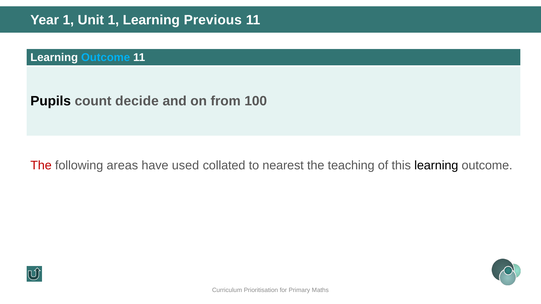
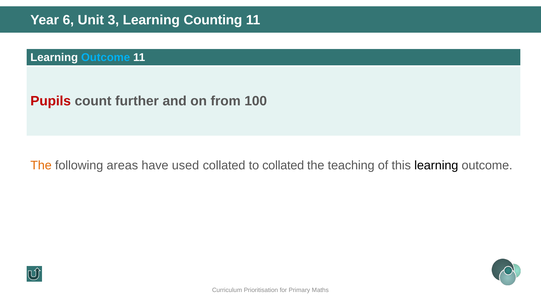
Year 1: 1 -> 6
Unit 1: 1 -> 3
Previous: Previous -> Counting
Pupils colour: black -> red
decide: decide -> further
The at (41, 165) colour: red -> orange
to nearest: nearest -> collated
